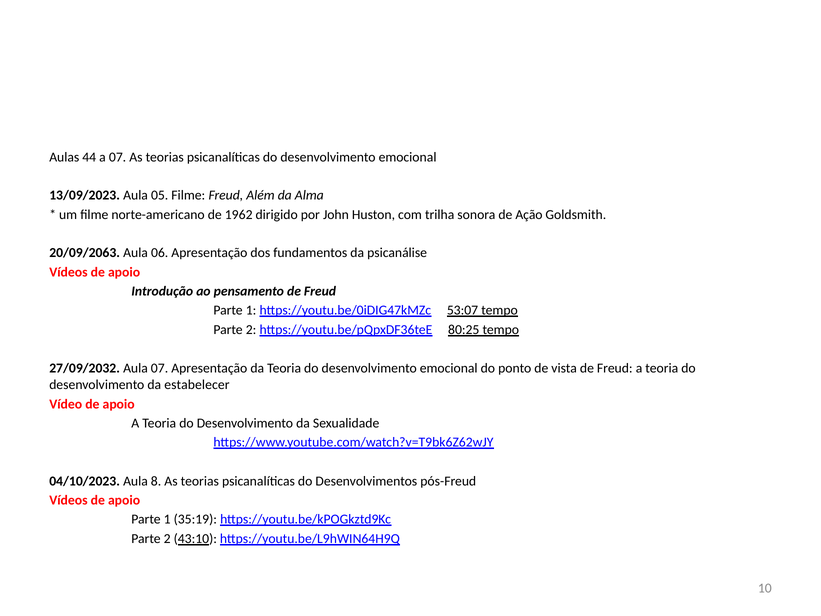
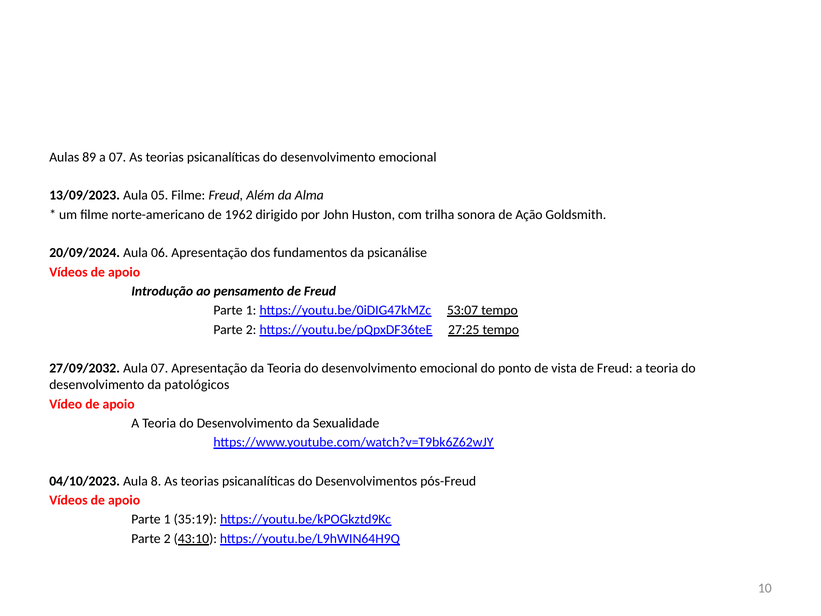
44: 44 -> 89
20/09/2063: 20/09/2063 -> 20/09/2024
80:25: 80:25 -> 27:25
estabelecer: estabelecer -> patológicos
